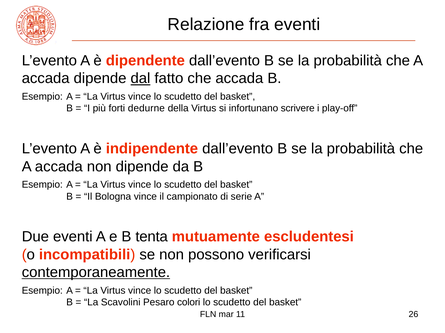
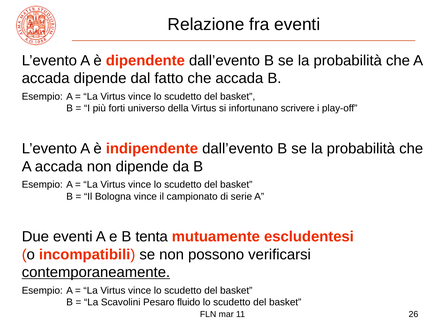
dal underline: present -> none
dedurne: dedurne -> universo
colori: colori -> fluido
